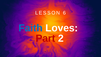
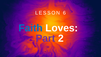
Part colour: red -> purple
